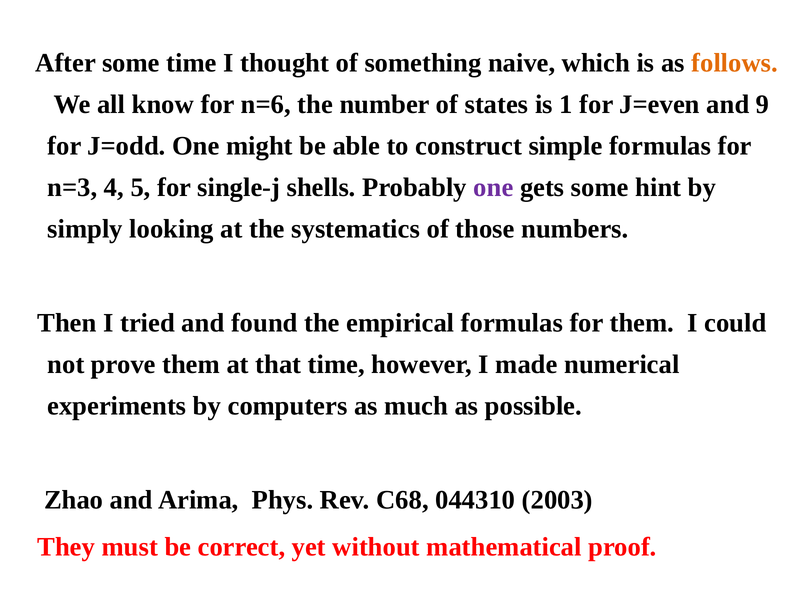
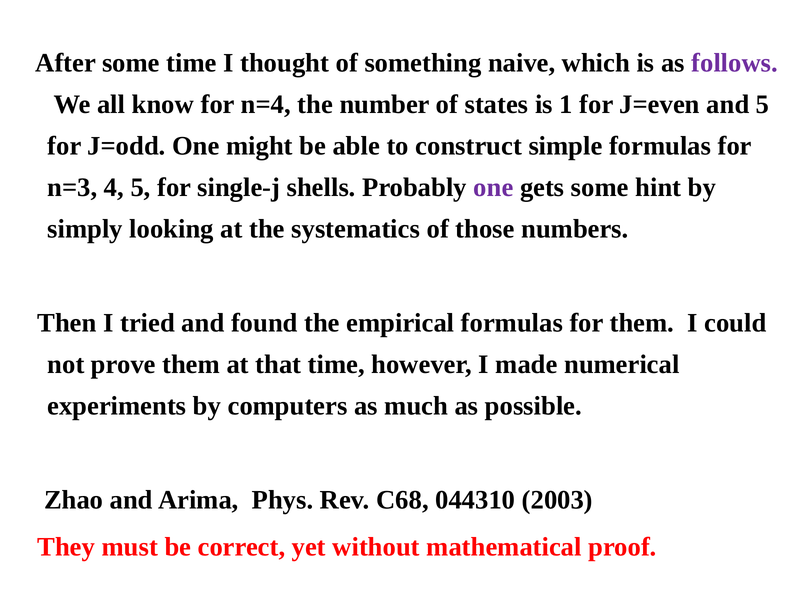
follows colour: orange -> purple
n=6: n=6 -> n=4
and 9: 9 -> 5
